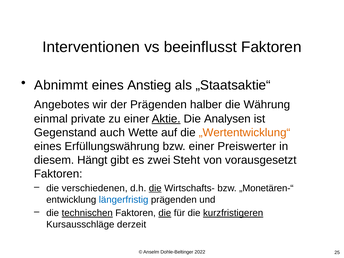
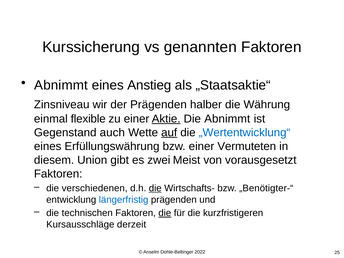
Interventionen: Interventionen -> Kurssicherung
beeinflusst: beeinflusst -> genannten
Angebotes: Angebotes -> Zinsniveau
private: private -> flexible
Die Analysen: Analysen -> Abnimmt
auf underline: none -> present
„Wertentwicklung“ colour: orange -> blue
Preiswerter: Preiswerter -> Vermuteten
Hängt: Hängt -> Union
Steht: Steht -> Meist
„Monetären-“: „Monetären-“ -> „Benötigter-“
technischen underline: present -> none
kurzfristigeren underline: present -> none
